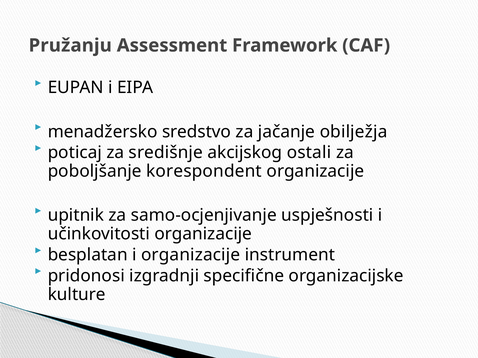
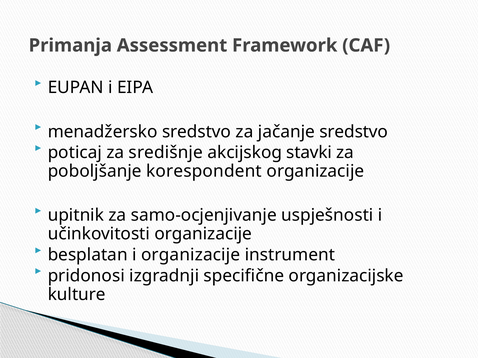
Pružanju: Pružanju -> Primanja
jačanje obilježja: obilježja -> sredstvo
ostali: ostali -> stavki
